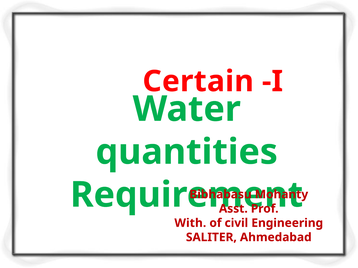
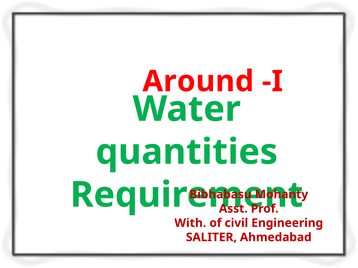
Certain: Certain -> Around
